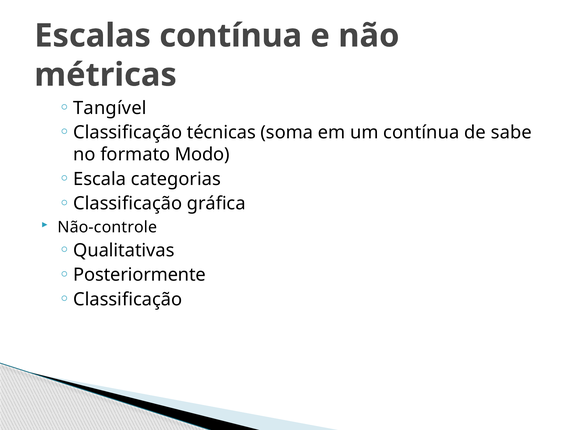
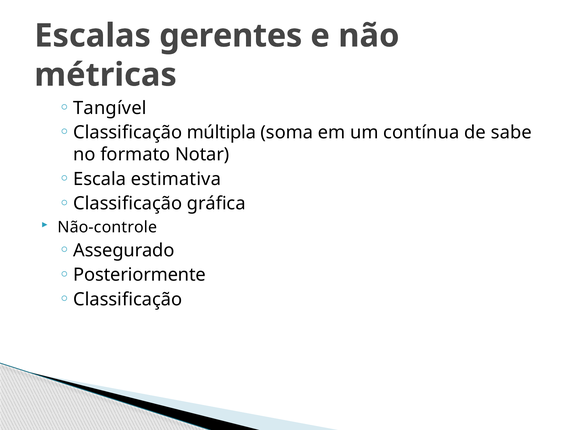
Escalas contínua: contínua -> gerentes
técnicas: técnicas -> múltipla
Modo: Modo -> Notar
categorias: categorias -> estimativa
Qualitativas: Qualitativas -> Assegurado
